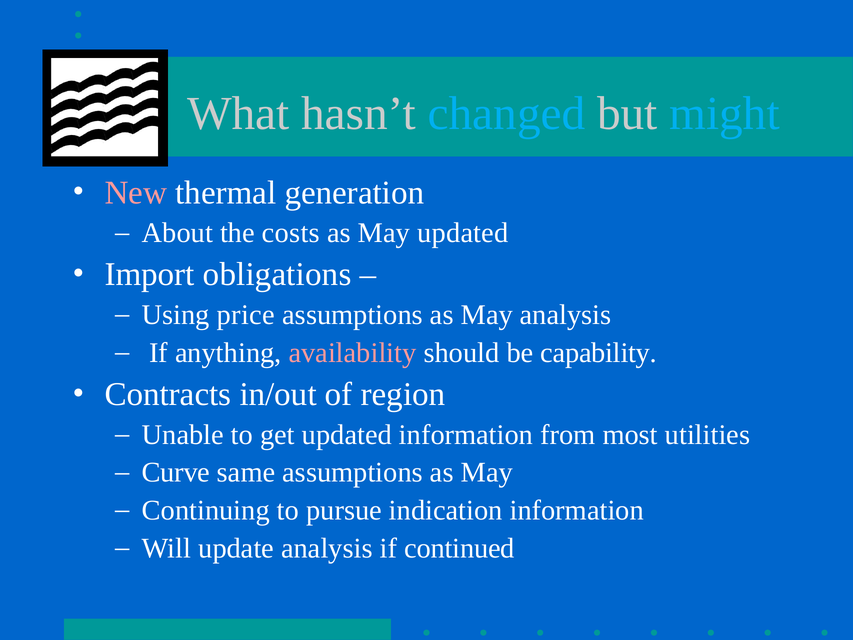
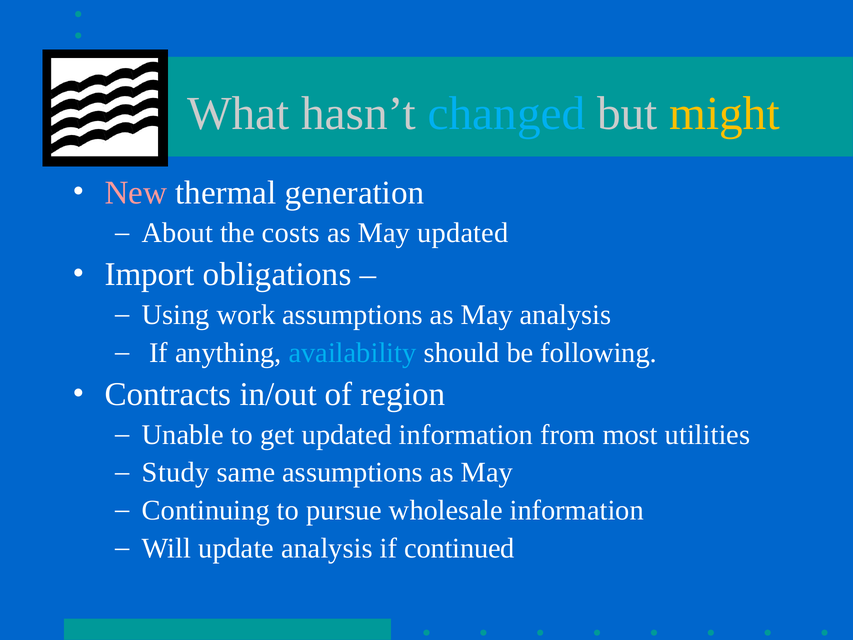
might colour: light blue -> yellow
price: price -> work
availability colour: pink -> light blue
capability: capability -> following
Curve: Curve -> Study
indication: indication -> wholesale
